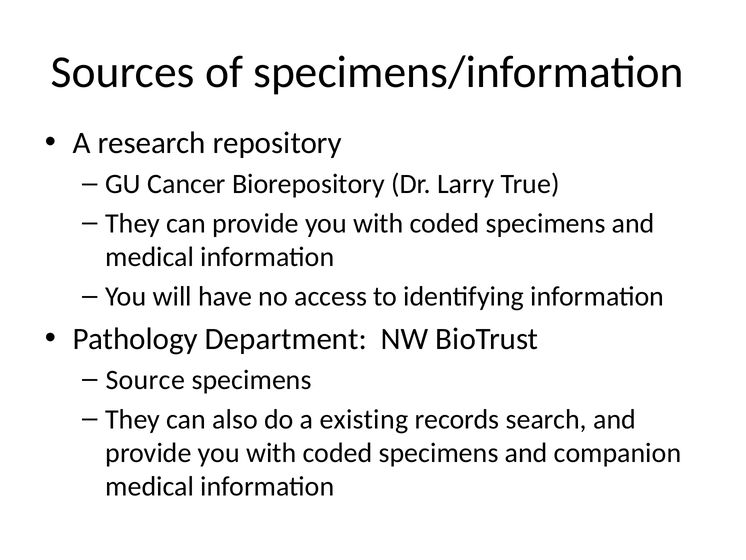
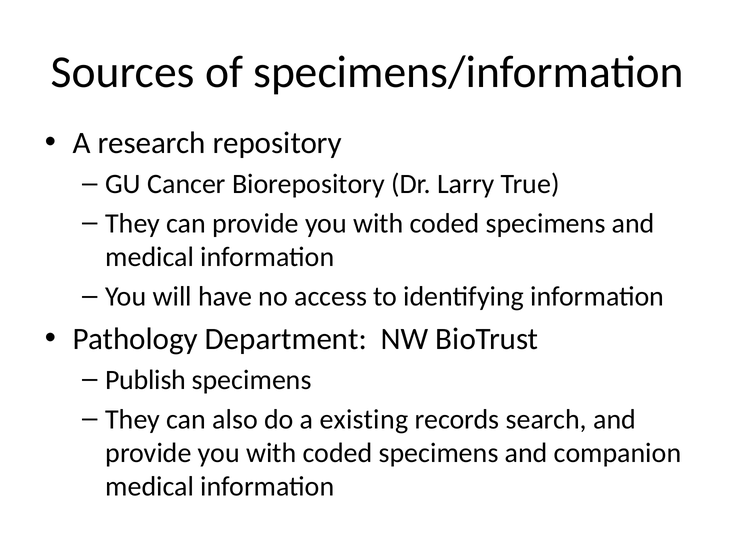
Source: Source -> Publish
